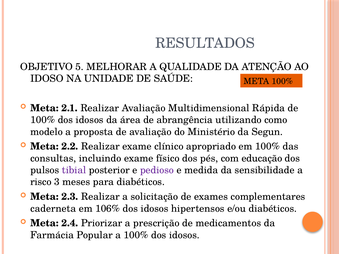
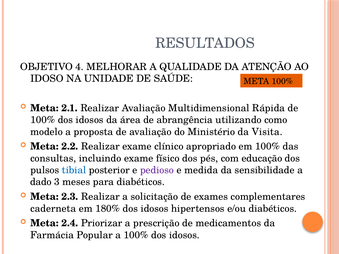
5: 5 -> 4
Segun: Segun -> Visita
tibial colour: purple -> blue
risco: risco -> dado
106%: 106% -> 180%
